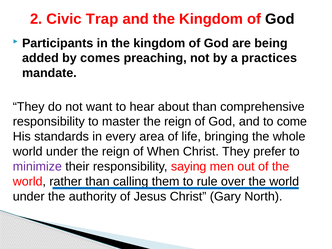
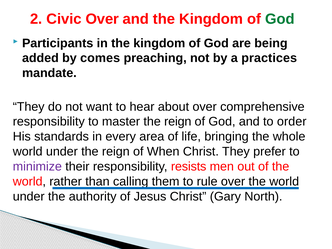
Civic Trap: Trap -> Over
God at (280, 19) colour: black -> green
about than: than -> over
come: come -> order
saying: saying -> resists
